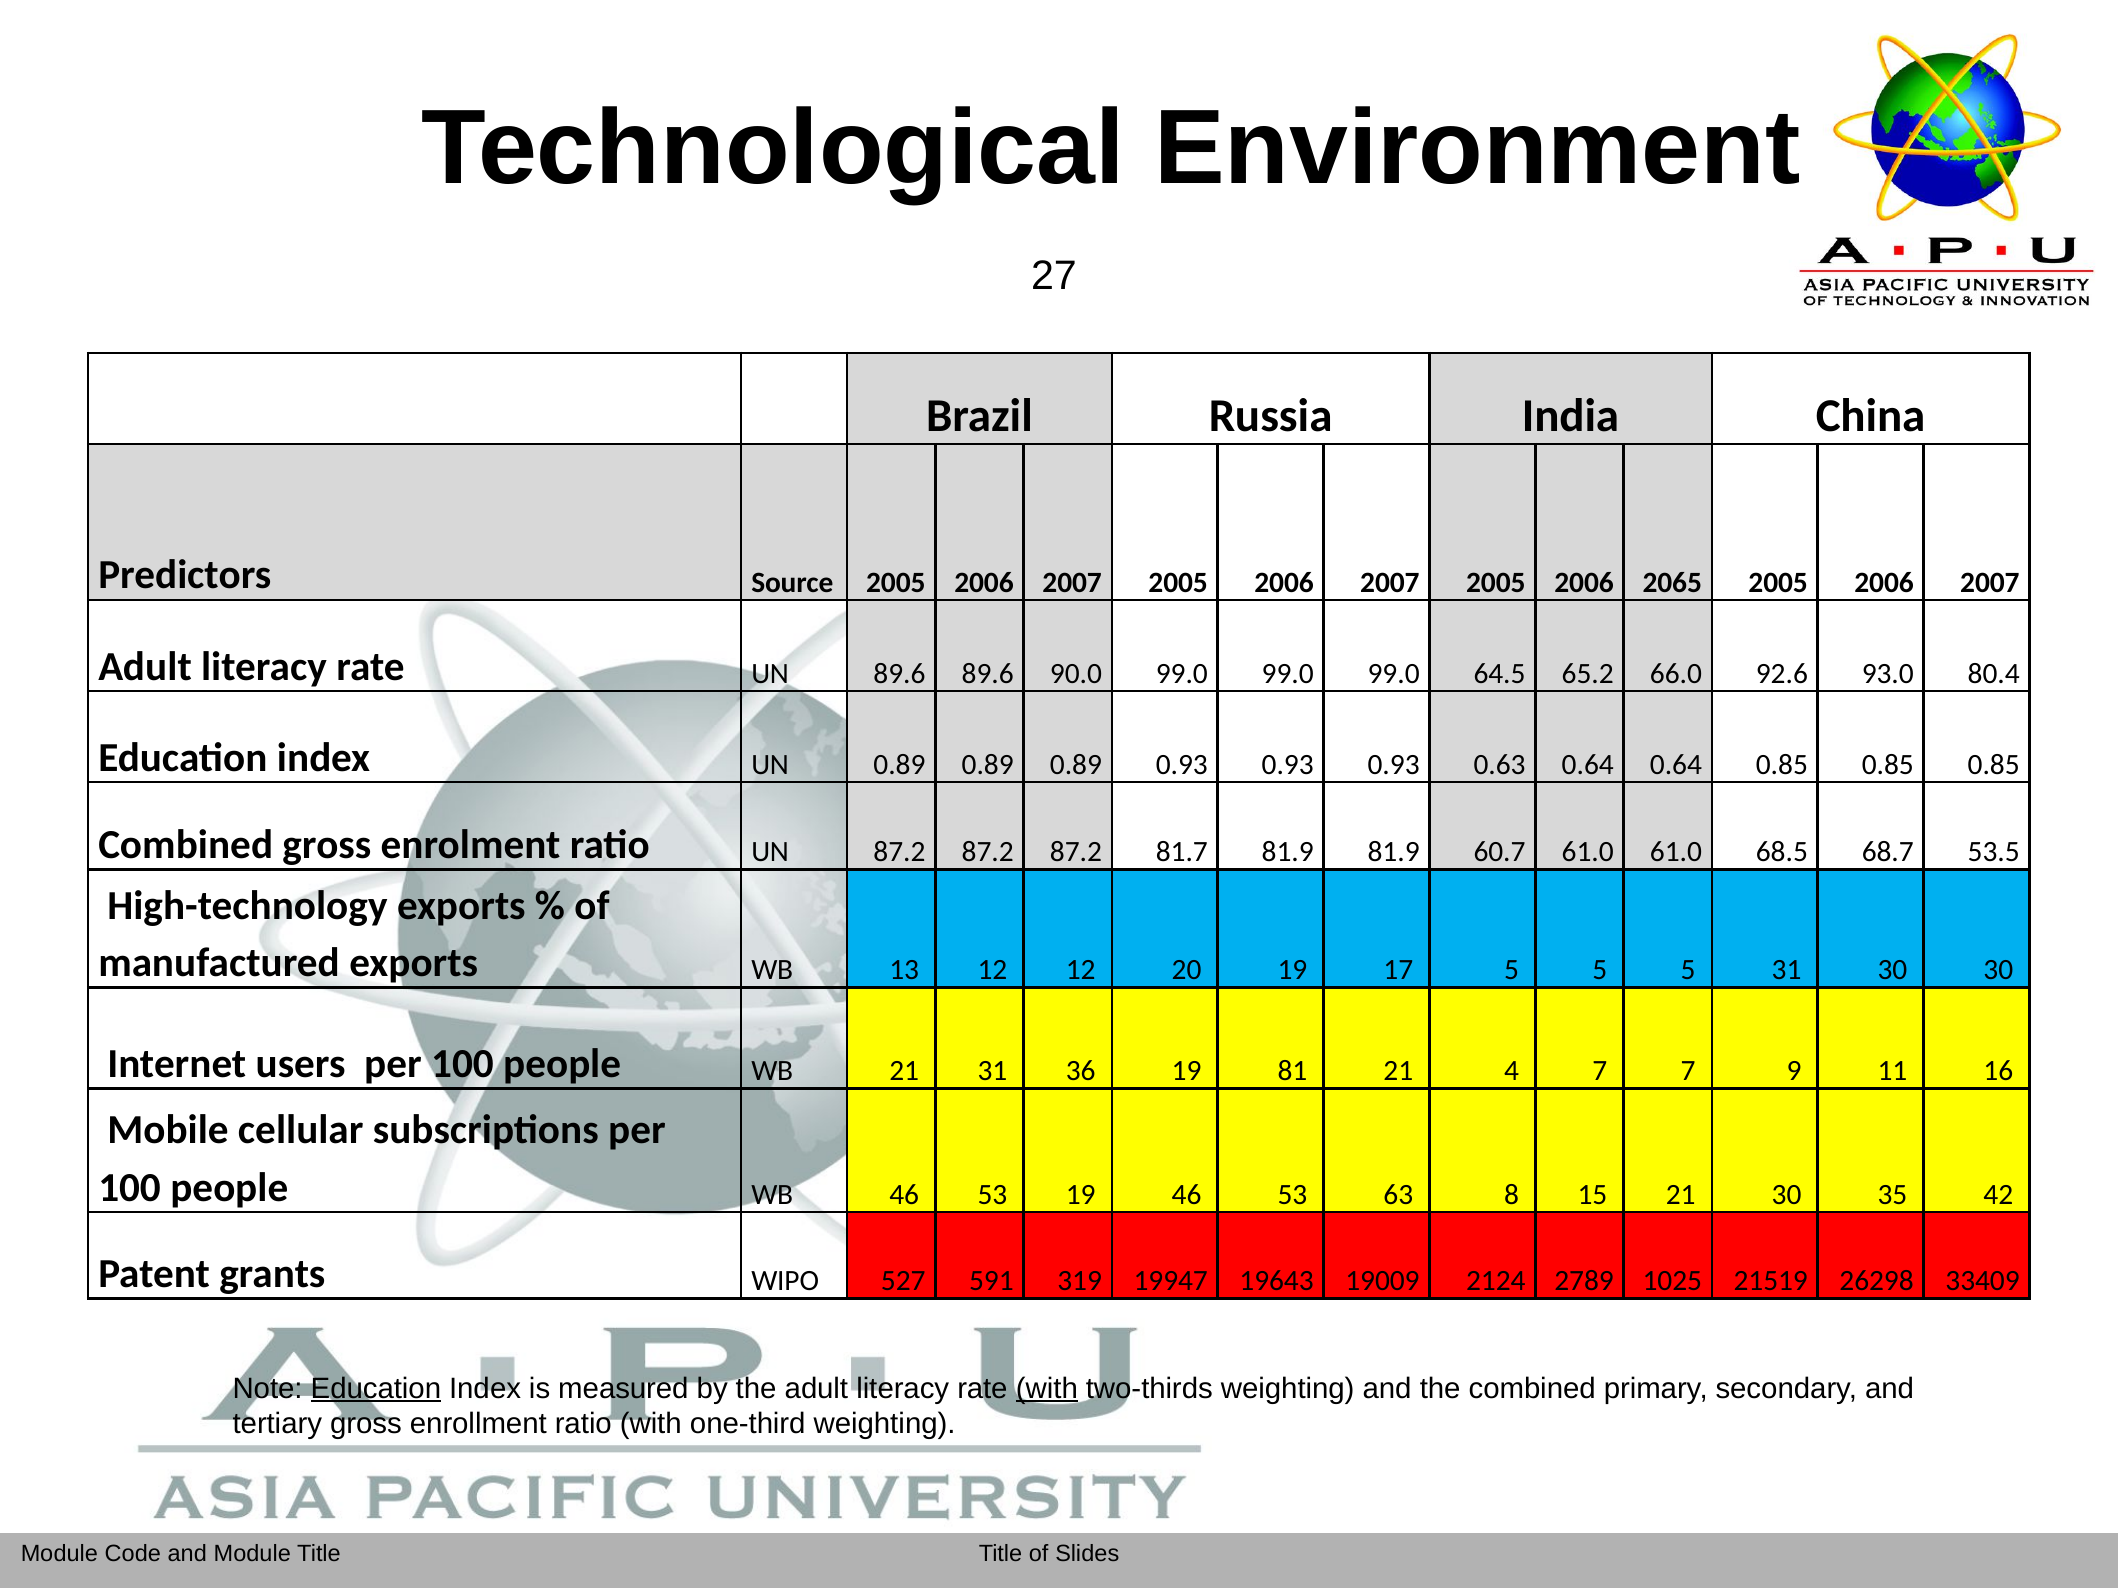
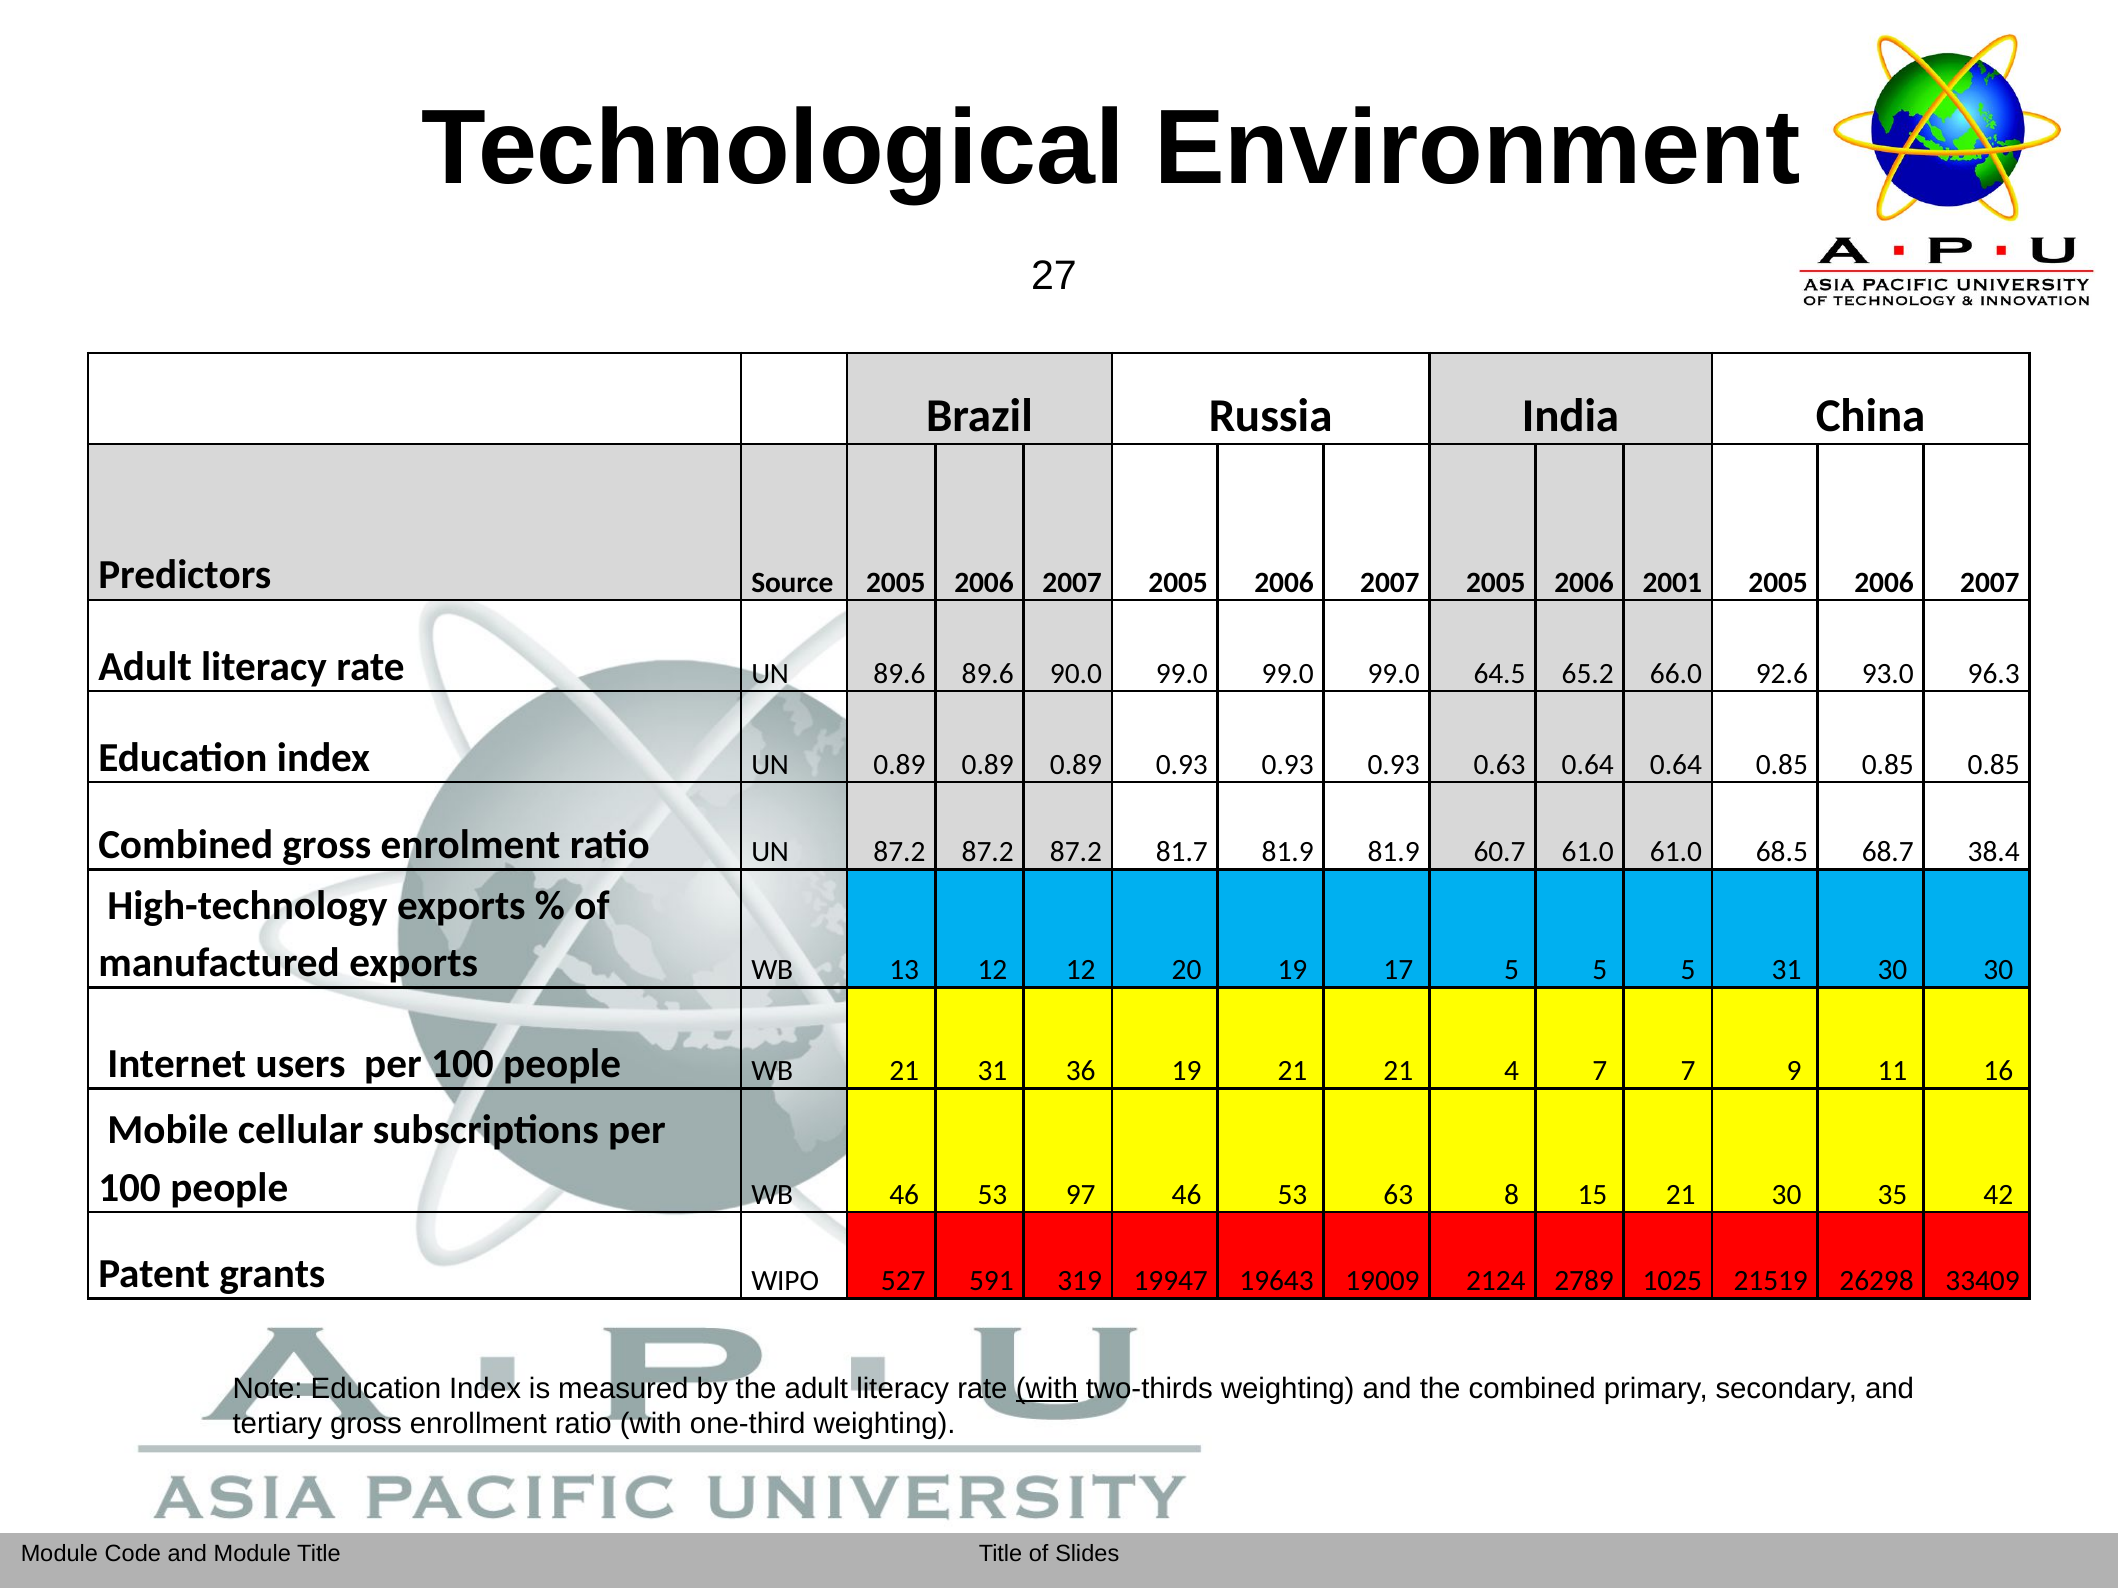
2065: 2065 -> 2001
80.4: 80.4 -> 96.3
53.5: 53.5 -> 38.4
19 81: 81 -> 21
53 19: 19 -> 97
Education at (376, 1389) underline: present -> none
